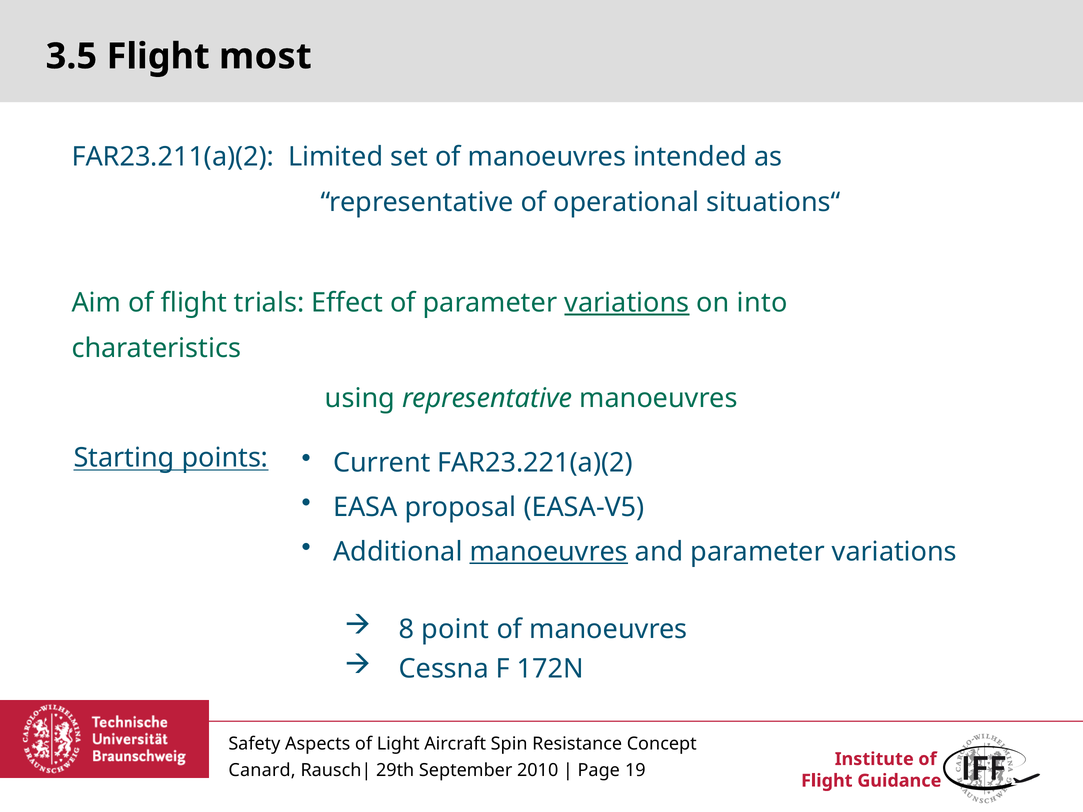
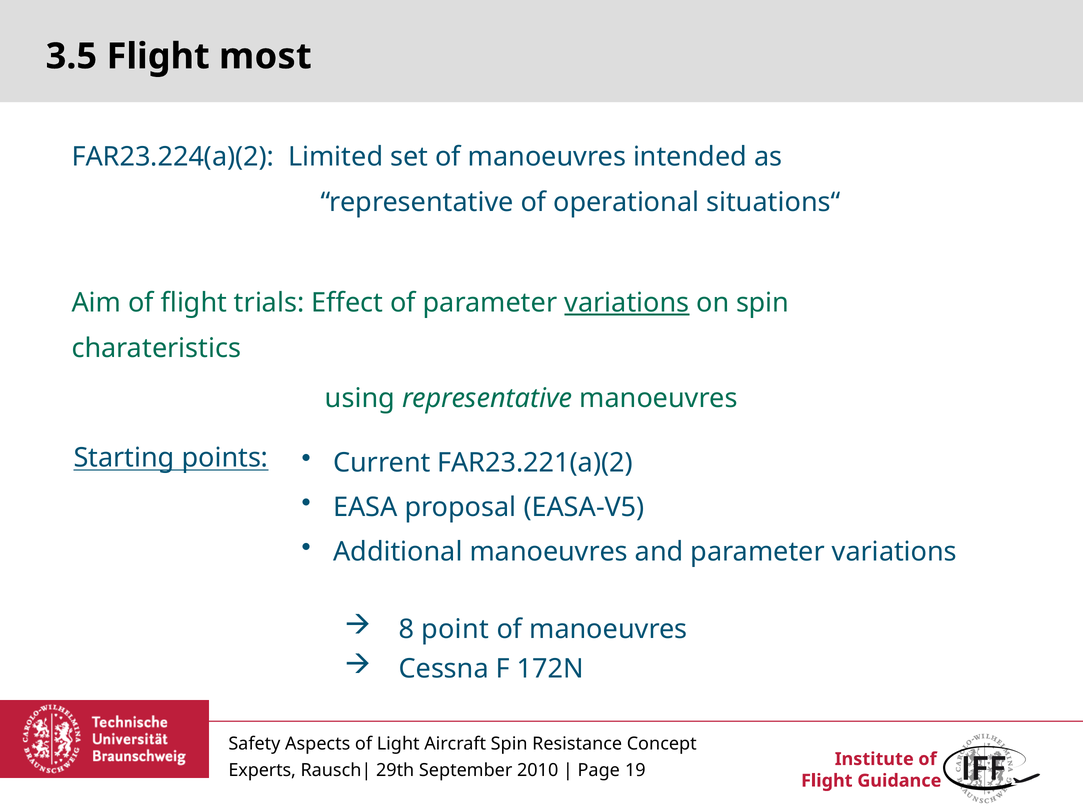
FAR23.211(a)(2: FAR23.211(a)(2 -> FAR23.224(a)(2
on into: into -> spin
manoeuvres at (549, 552) underline: present -> none
Canard: Canard -> Experts
